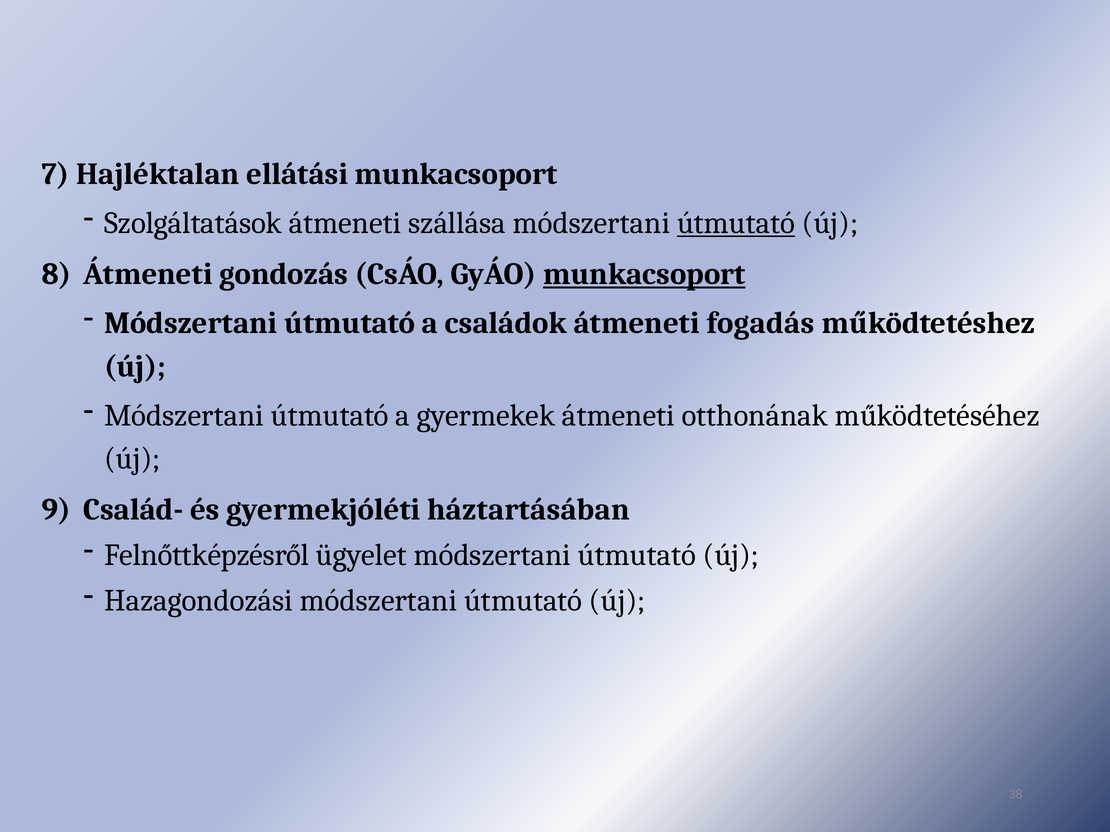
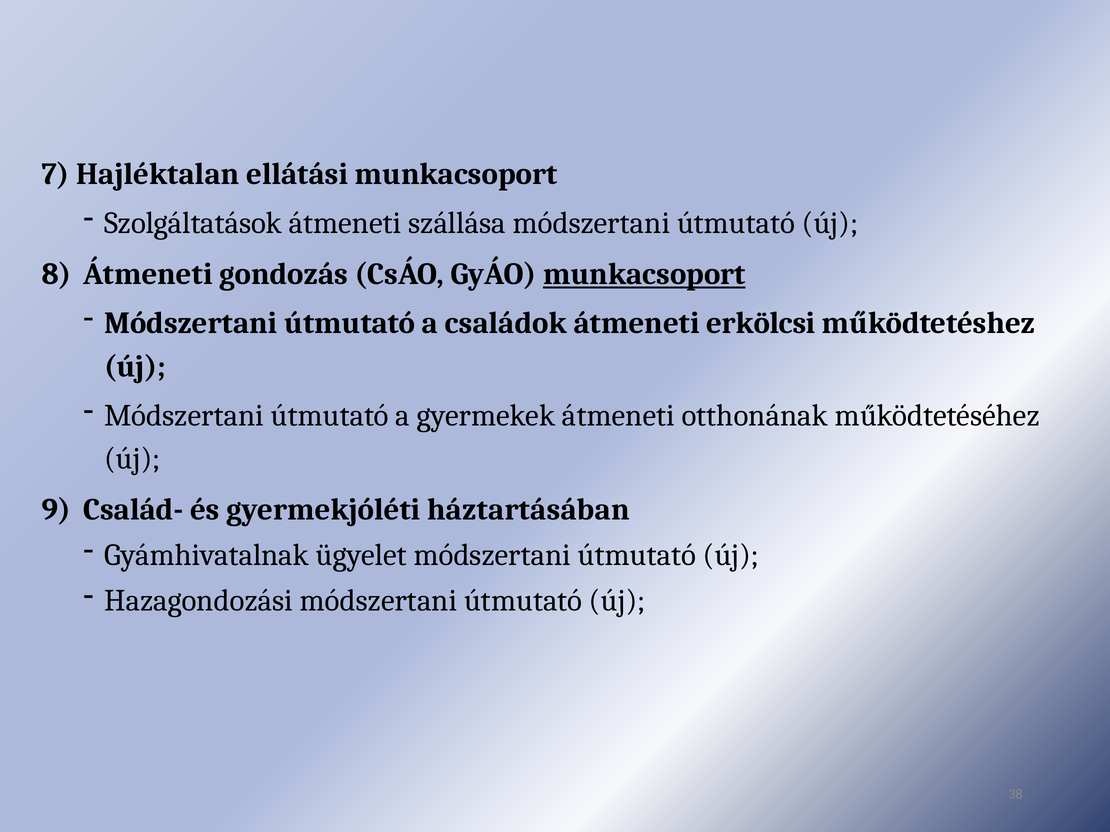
útmutató at (736, 223) underline: present -> none
fogadás: fogadás -> erkölcsi
Felnőttképzésről: Felnőttképzésről -> Gyámhivatalnak
